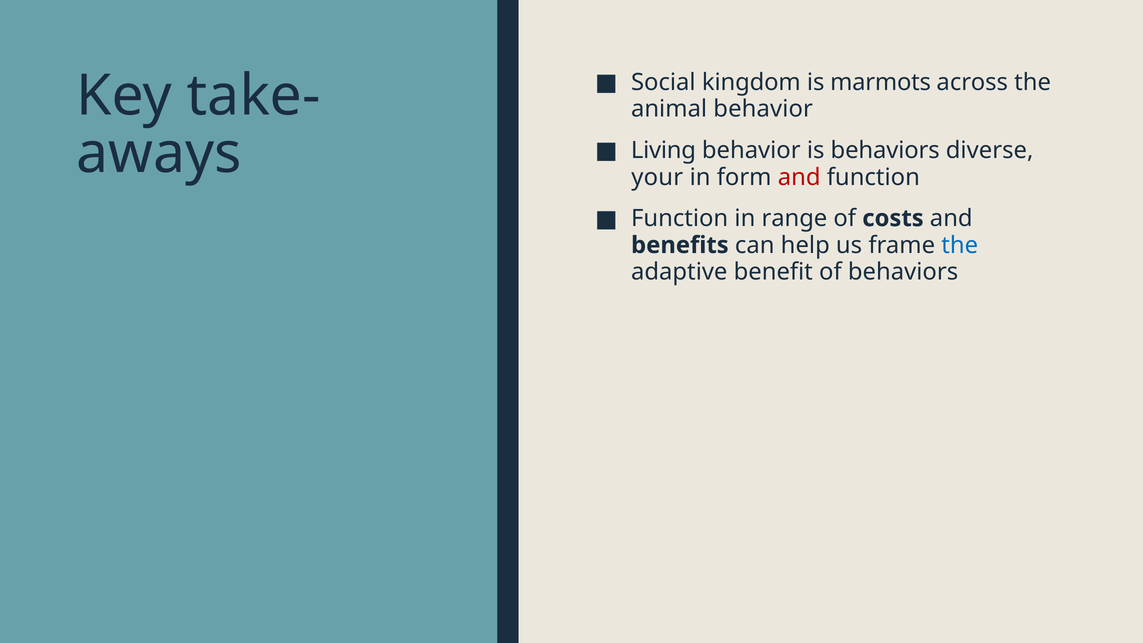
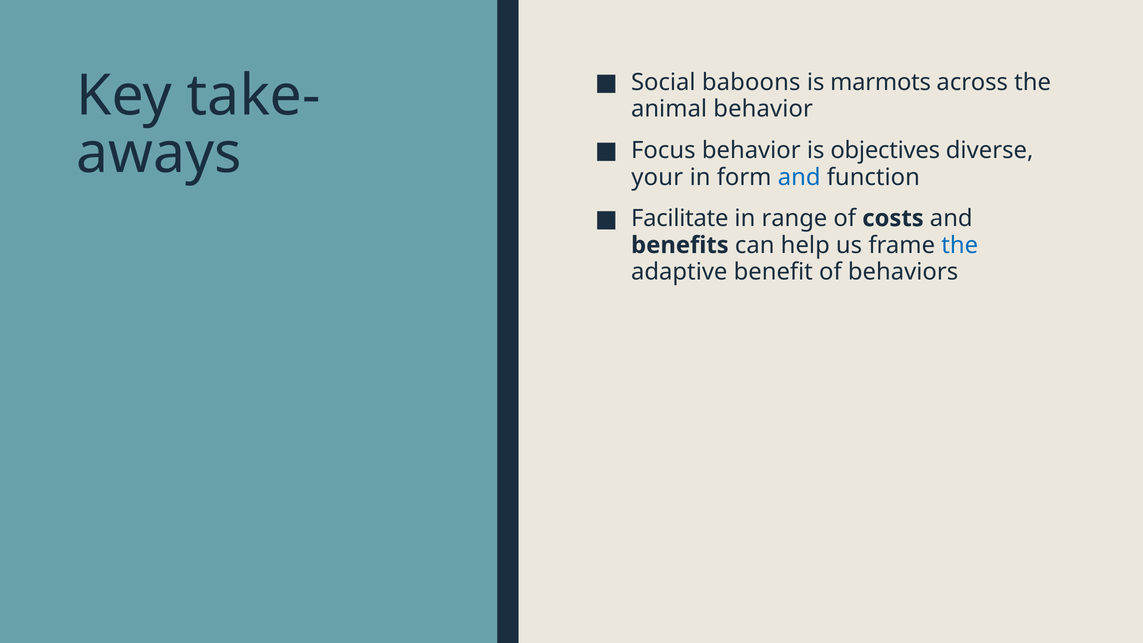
kingdom: kingdom -> baboons
Living: Living -> Focus
is behaviors: behaviors -> objectives
and at (799, 177) colour: red -> blue
Function at (680, 218): Function -> Facilitate
